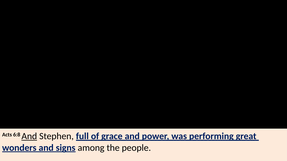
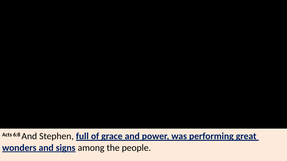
And at (29, 137) underline: present -> none
